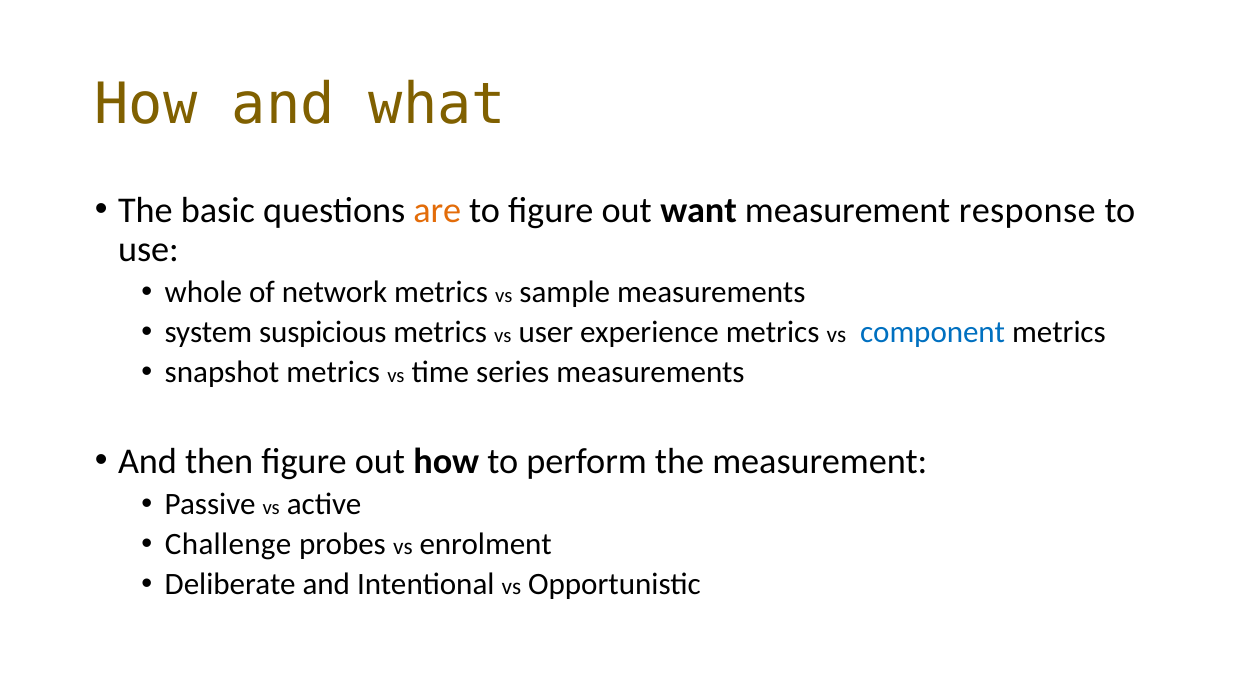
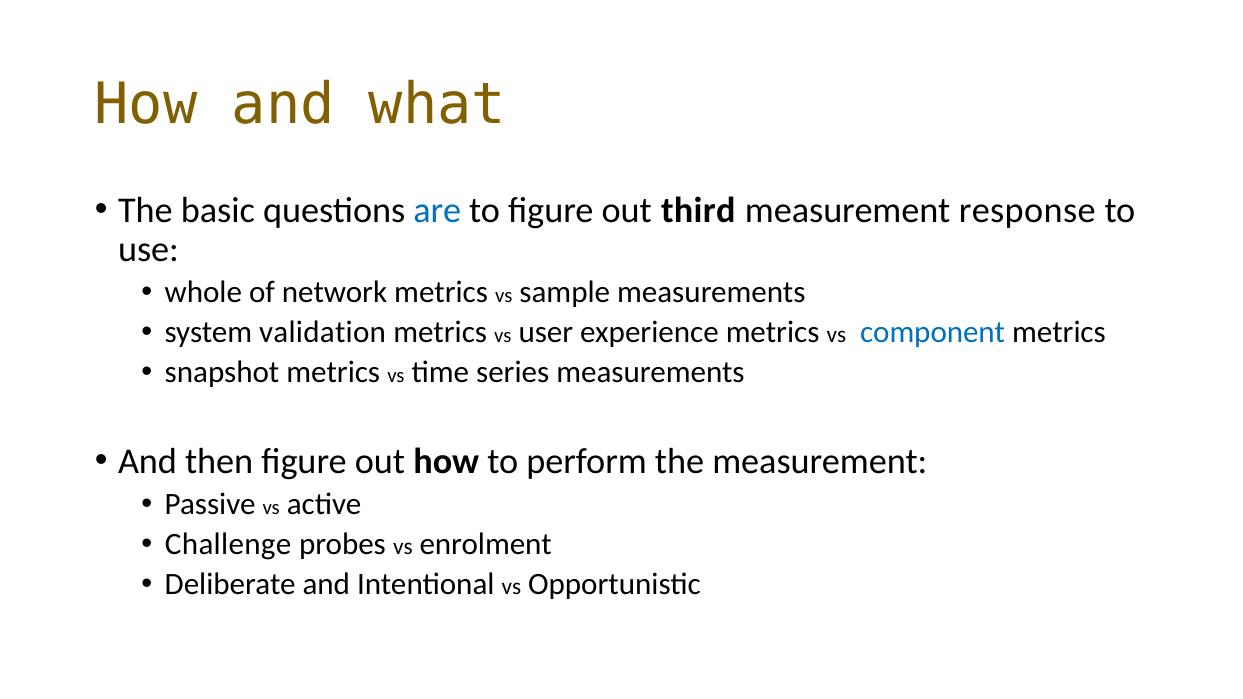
are colour: orange -> blue
want: want -> third
suspicious: suspicious -> validation
